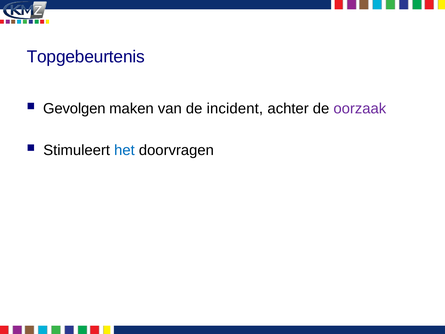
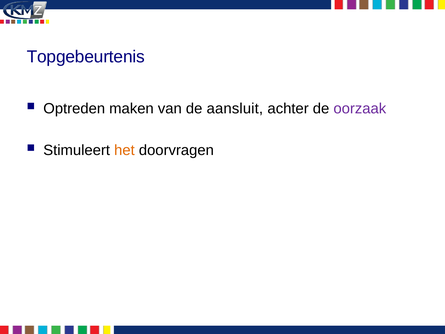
Gevolgen: Gevolgen -> Optreden
incident: incident -> aansluit
het colour: blue -> orange
